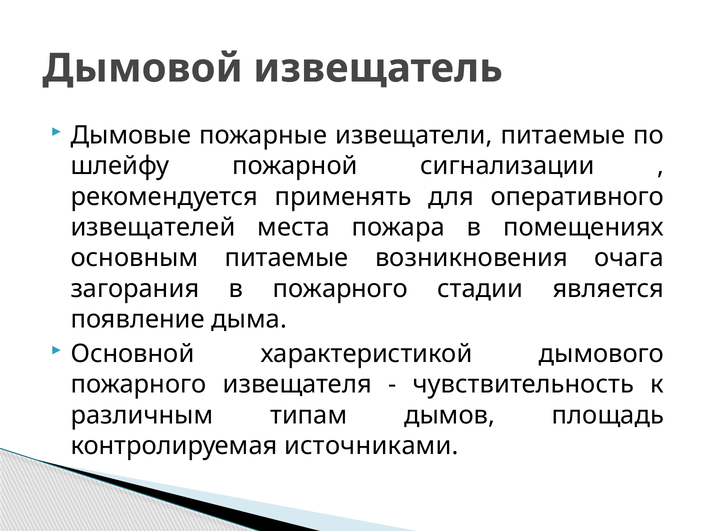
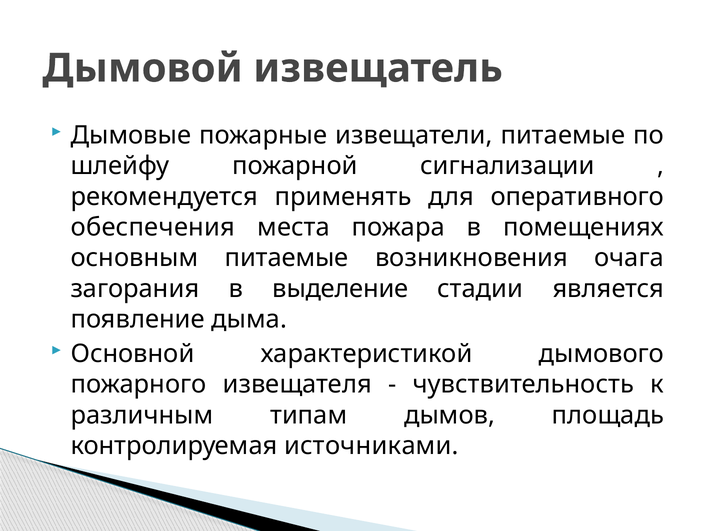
извещателей: извещателей -> обеспечения
в пожарного: пожарного -> выделение
